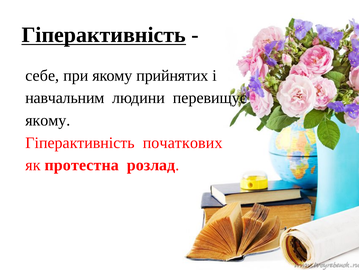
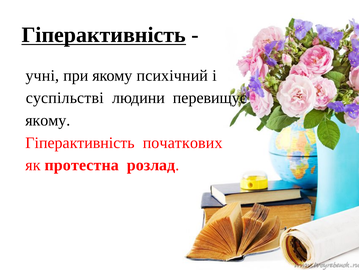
себе: себе -> учні
прийнятих: прийнятих -> психічний
навчальним: навчальним -> суспільстві
